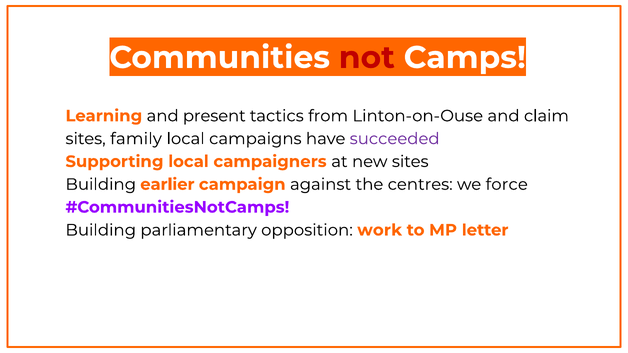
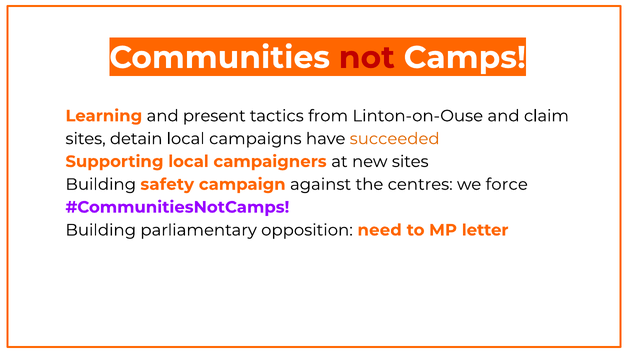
family: family -> detain
succeeded colour: purple -> orange
earlier: earlier -> safety
work: work -> need
